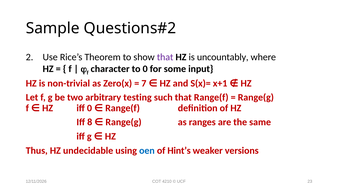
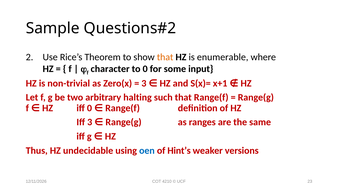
that at (165, 57) colour: purple -> orange
uncountably: uncountably -> enumerable
7 at (144, 83): 7 -> 3
testing: testing -> halting
Iff 8: 8 -> 3
